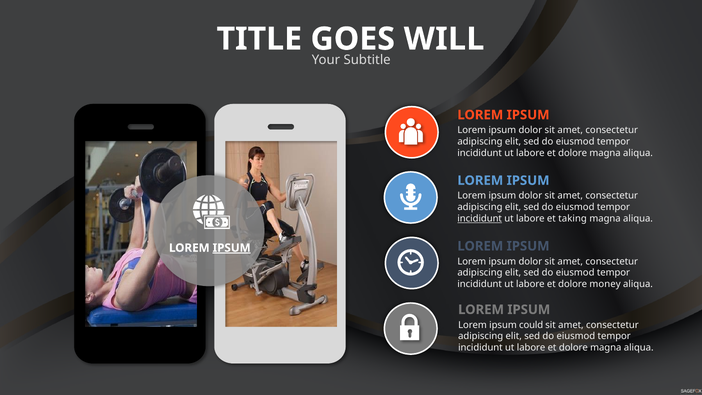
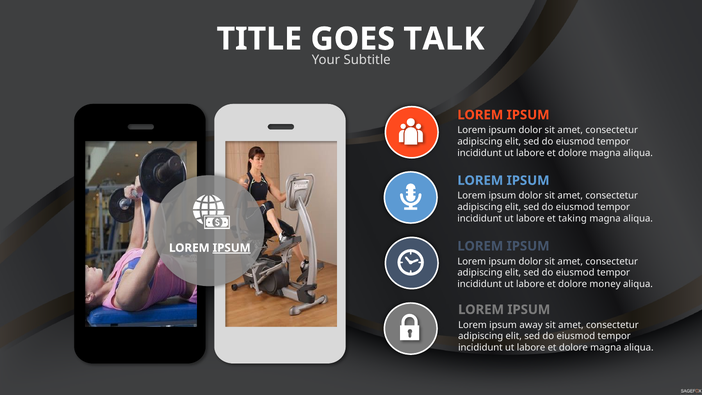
WILL: WILL -> TALK
incididunt at (480, 219) underline: present -> none
could: could -> away
